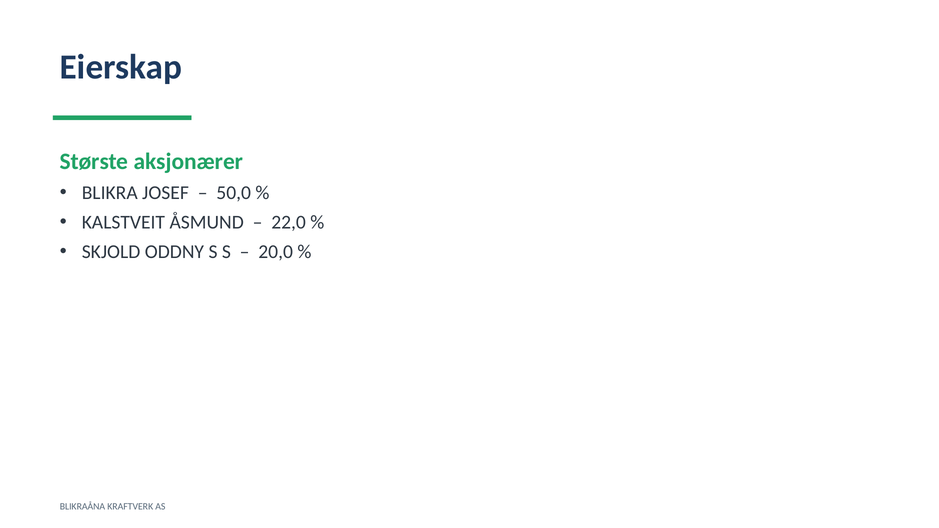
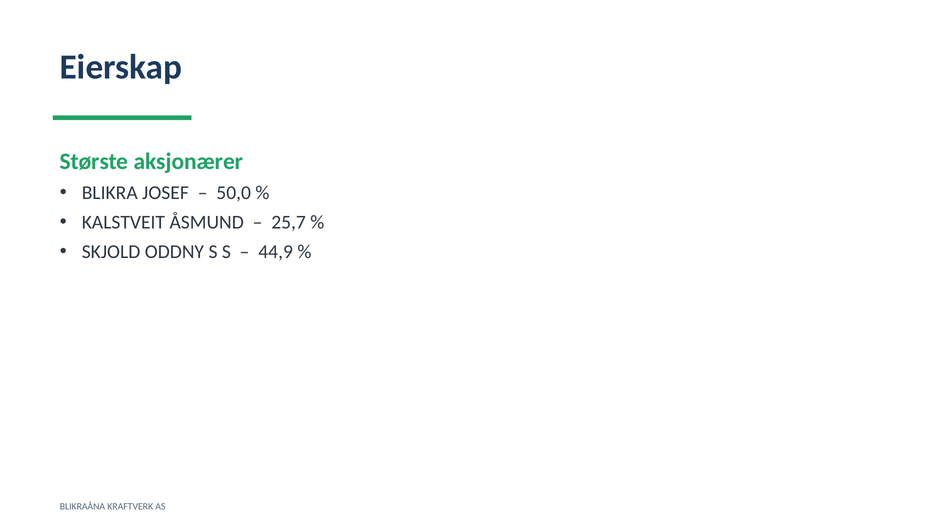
22,0: 22,0 -> 25,7
20,0: 20,0 -> 44,9
